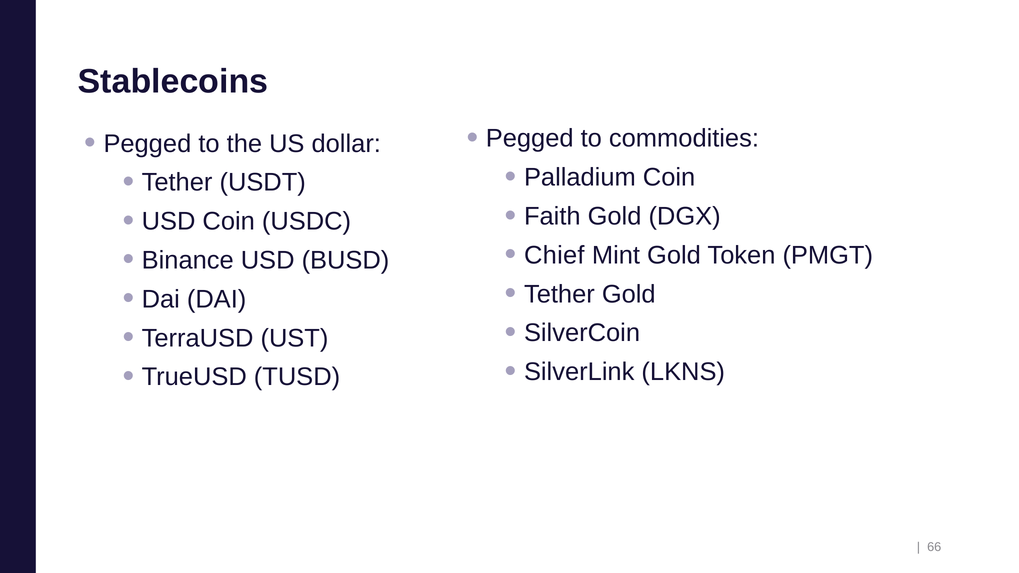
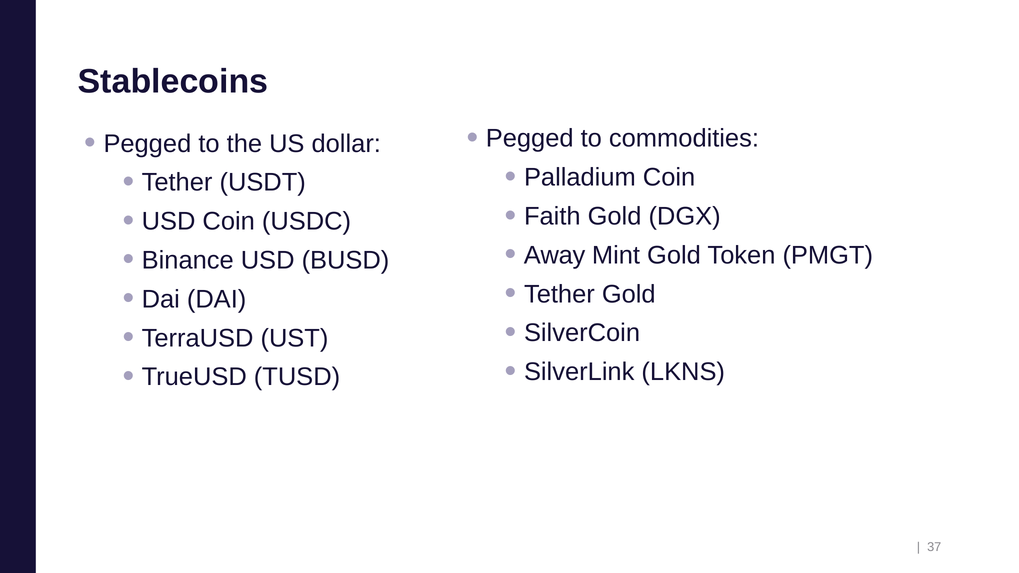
Chief: Chief -> Away
66: 66 -> 37
